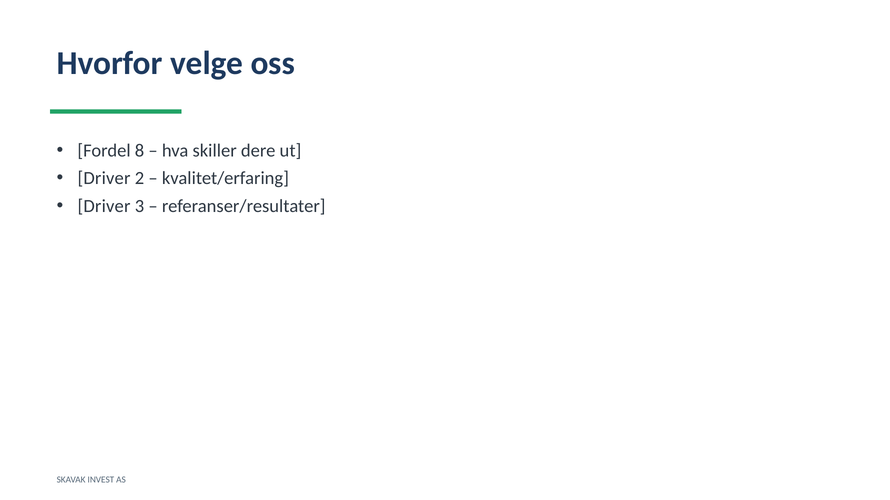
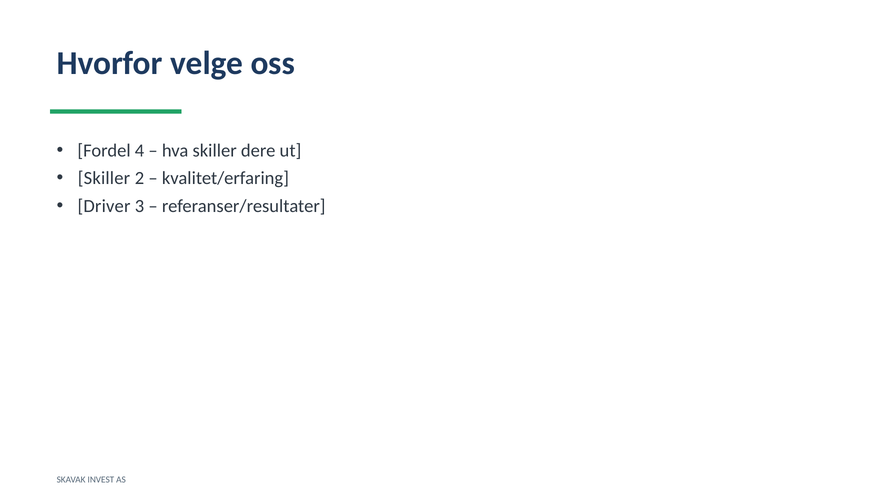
8: 8 -> 4
Driver at (104, 179): Driver -> Skiller
